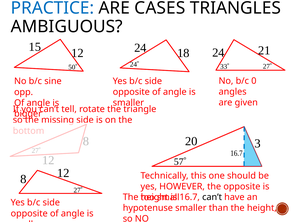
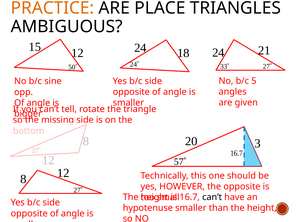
PRACTICE colour: blue -> orange
CASES: CASES -> PLACE
0: 0 -> 5
